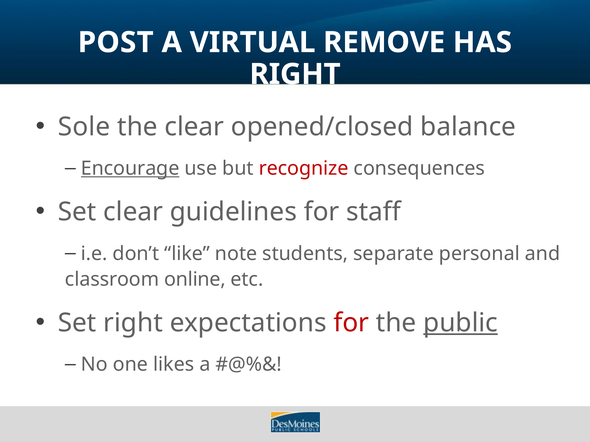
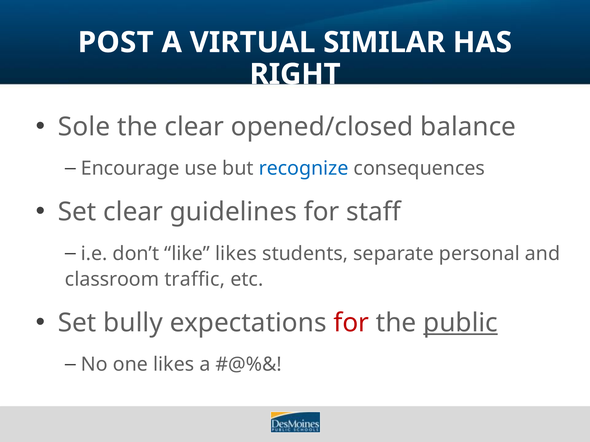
REMOVE: REMOVE -> SIMILAR
Encourage underline: present -> none
recognize colour: red -> blue
like note: note -> likes
online: online -> traffic
Set right: right -> bully
